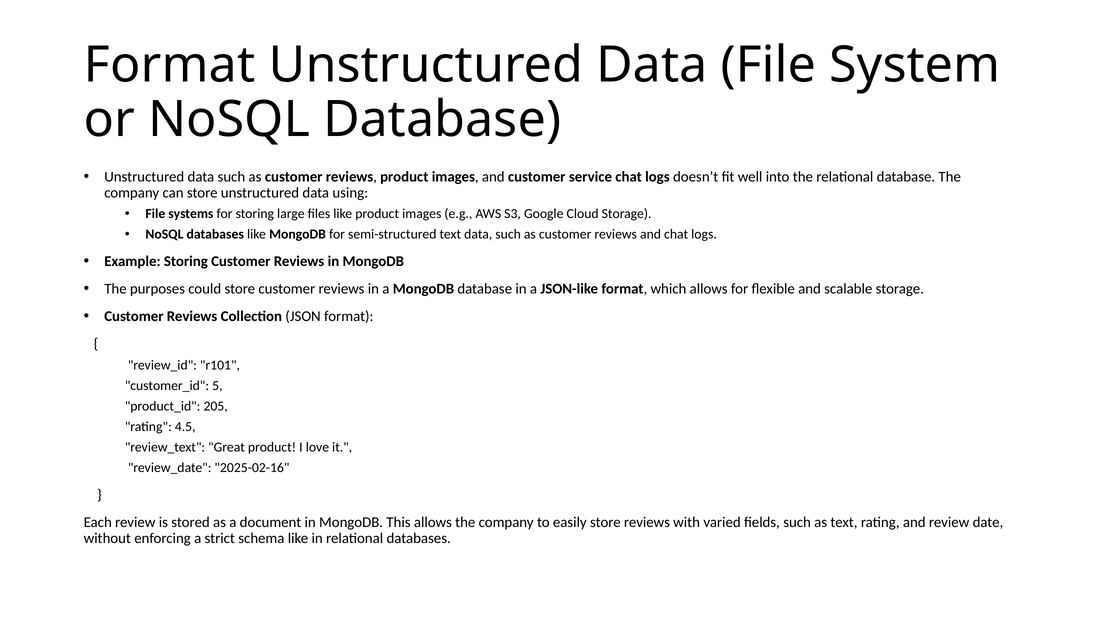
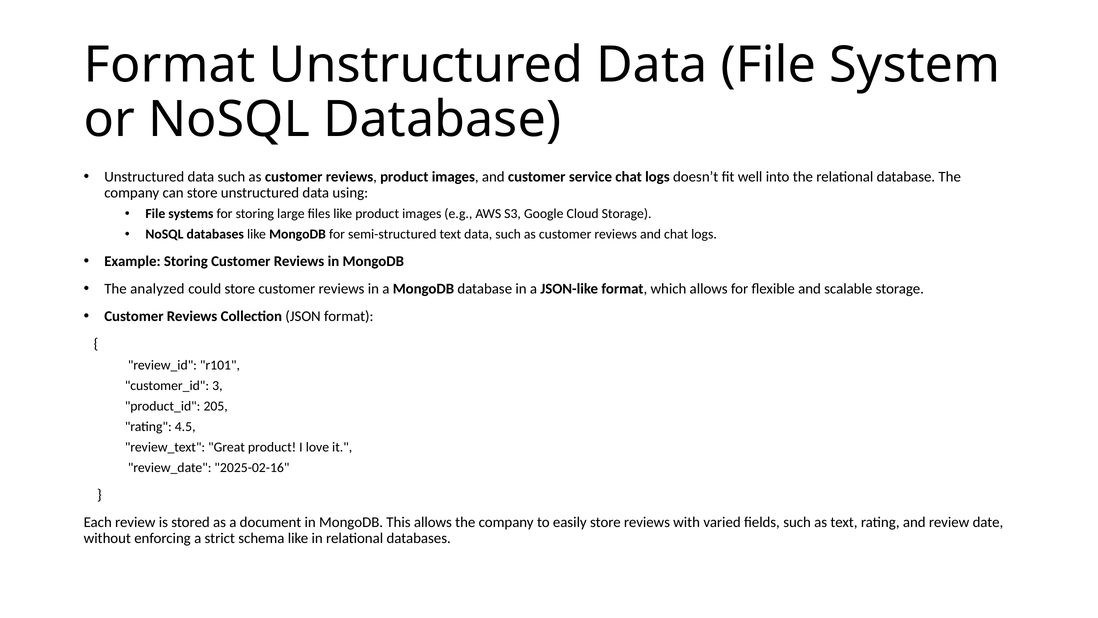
purposes: purposes -> analyzed
5: 5 -> 3
